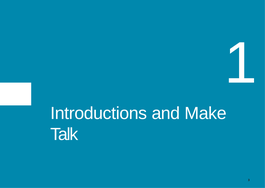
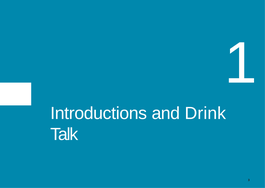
Make: Make -> Drink
